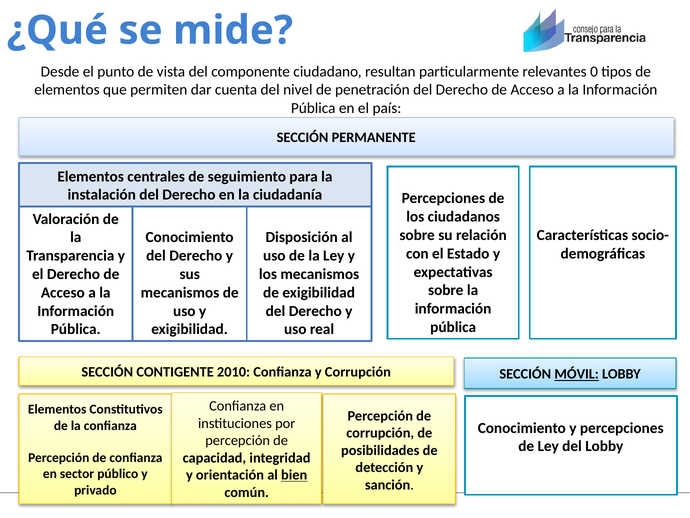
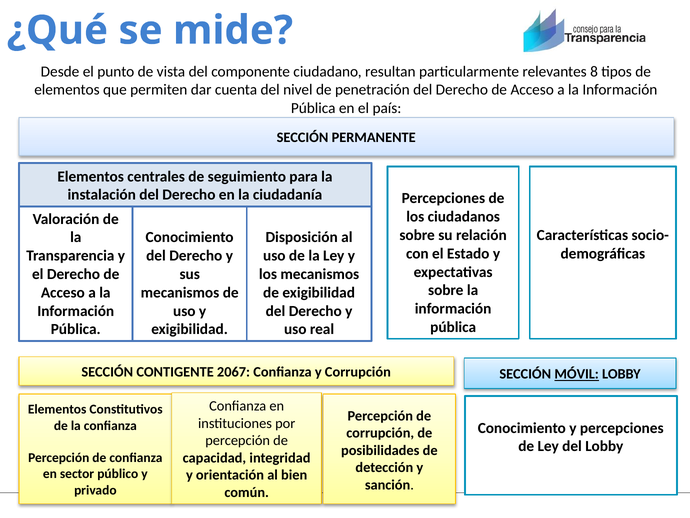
0: 0 -> 8
2010: 2010 -> 2067
bien underline: present -> none
